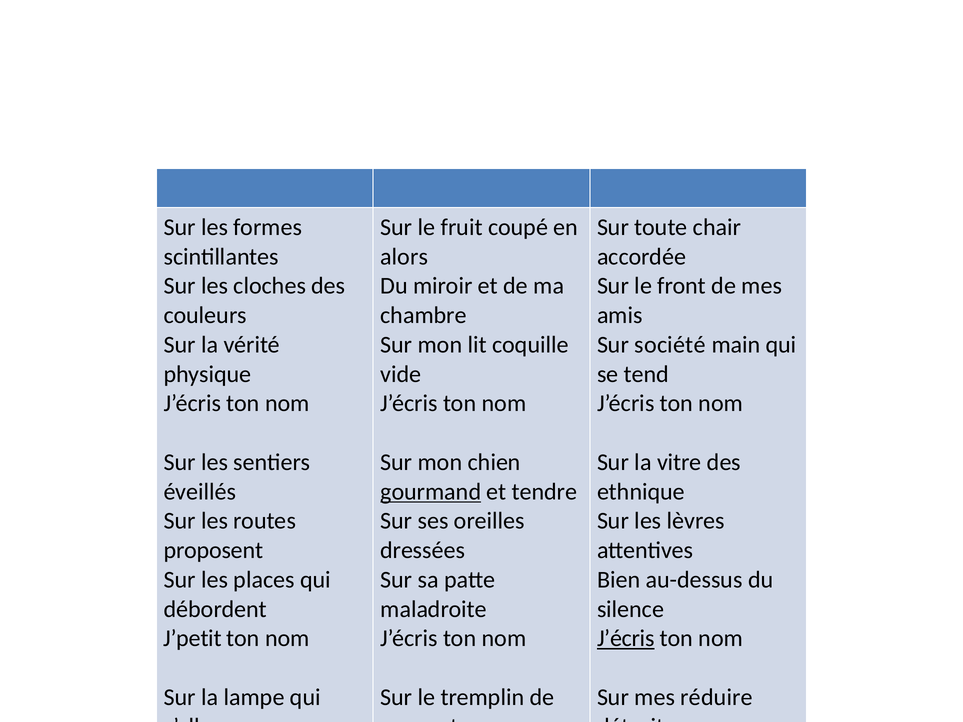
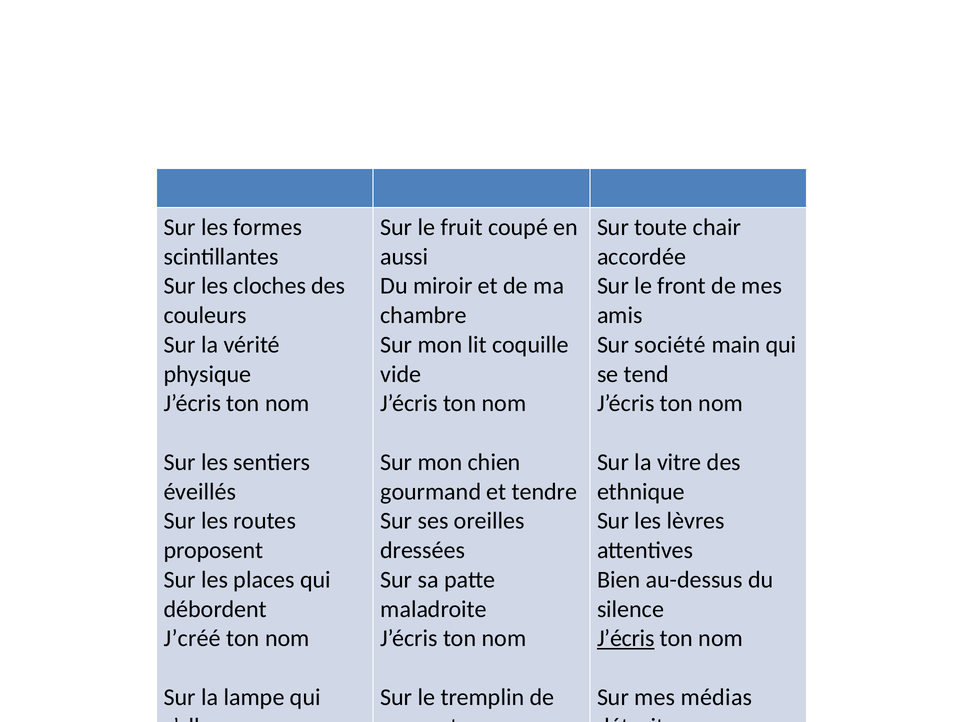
alors: alors -> aussi
gourmand underline: present -> none
J’petit: J’petit -> J’créé
réduire: réduire -> médias
